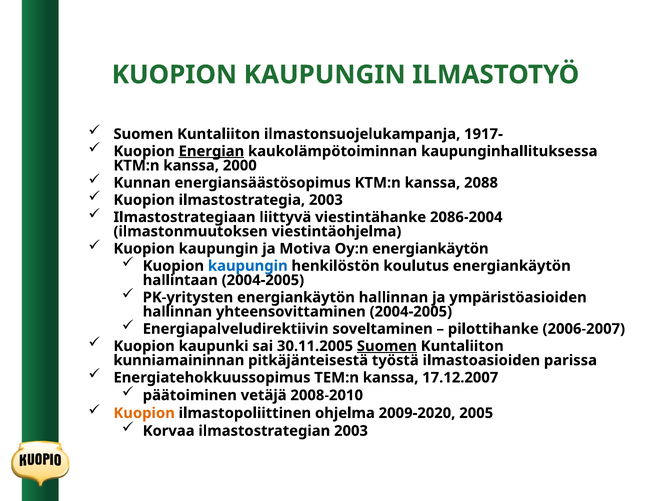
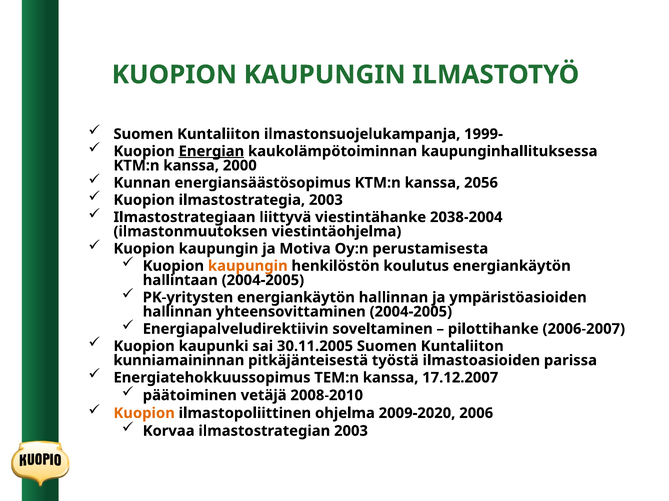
1917-: 1917- -> 1999-
2088: 2088 -> 2056
2086-2004: 2086-2004 -> 2038-2004
Oy:n energiankäytön: energiankäytön -> perustamisesta
kaupungin at (248, 266) colour: blue -> orange
Suomen at (387, 347) underline: present -> none
2005: 2005 -> 2006
